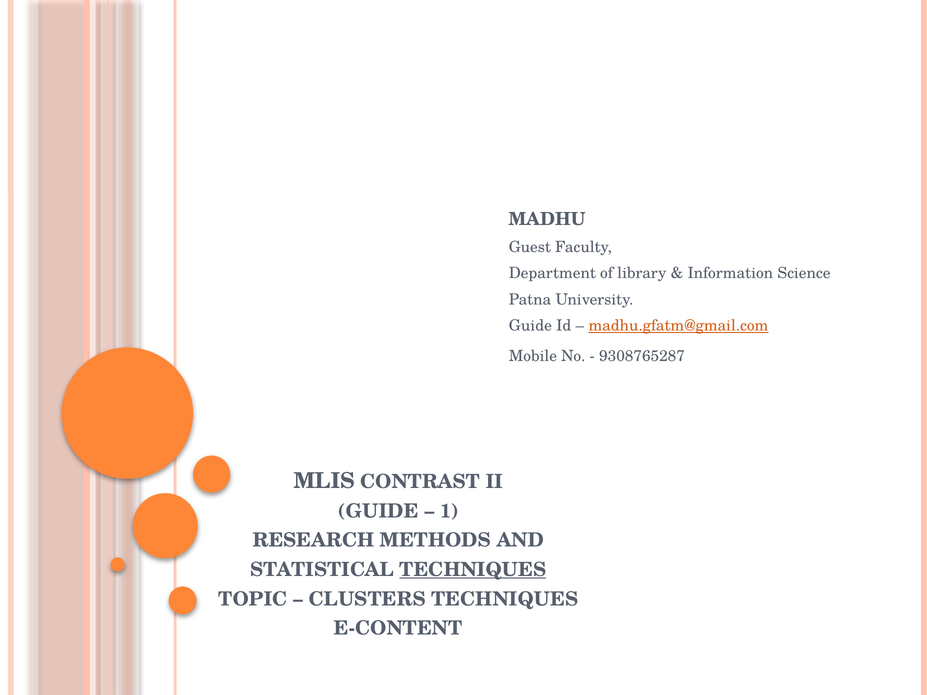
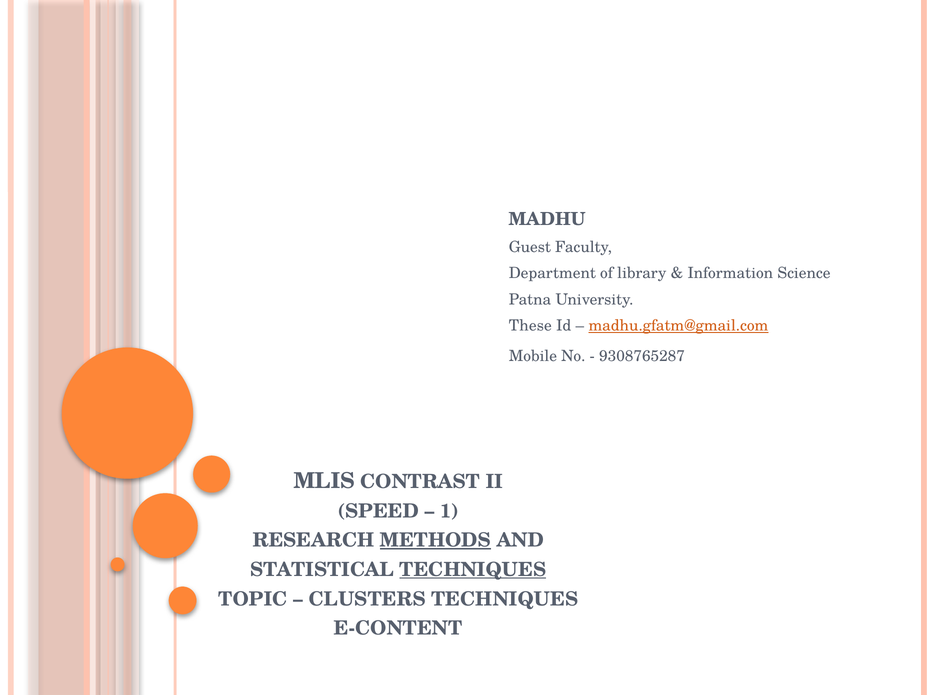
Guide at (530, 326): Guide -> These
GUIDE at (378, 511): GUIDE -> SPEED
METHODS underline: none -> present
